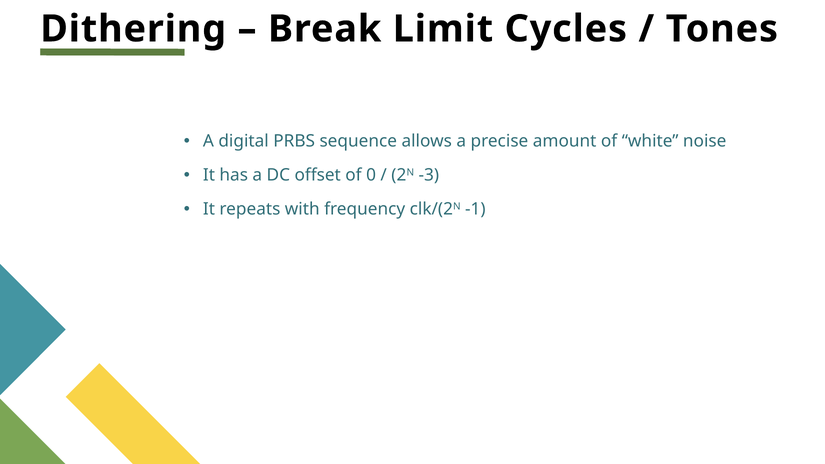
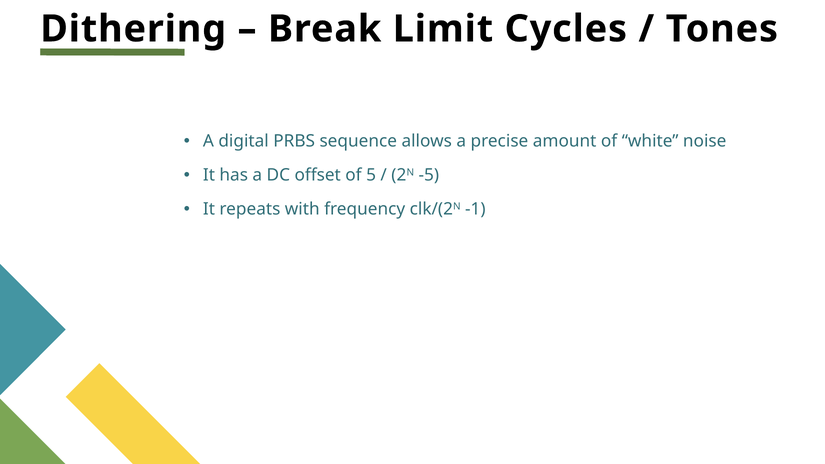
0: 0 -> 5
-3: -3 -> -5
